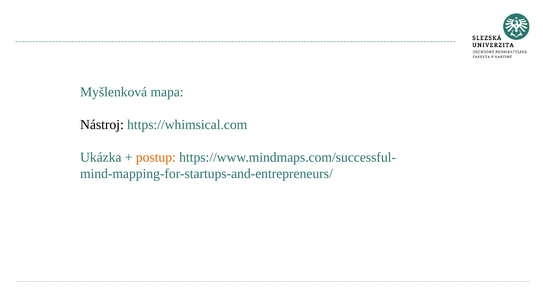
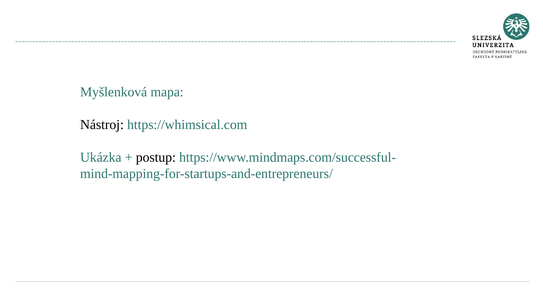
postup colour: orange -> black
